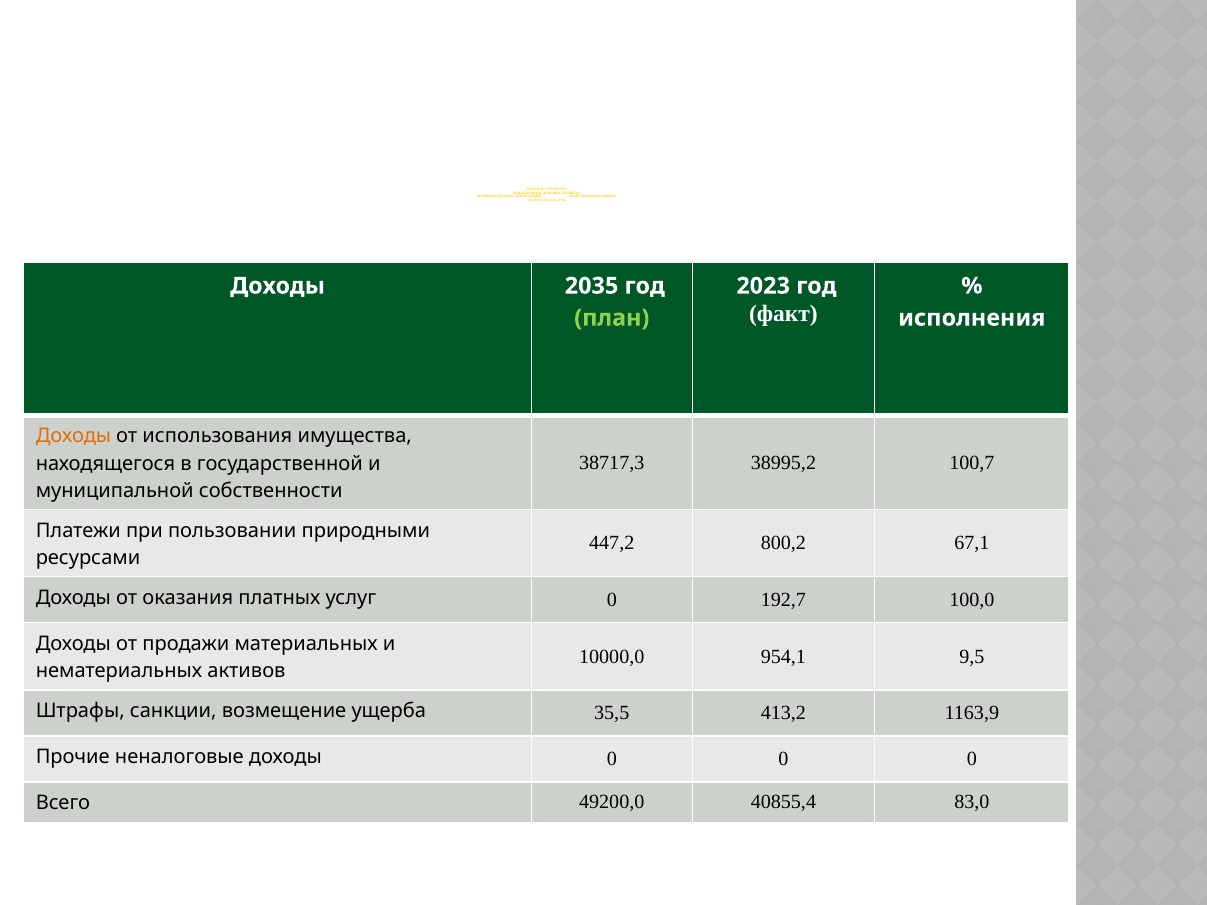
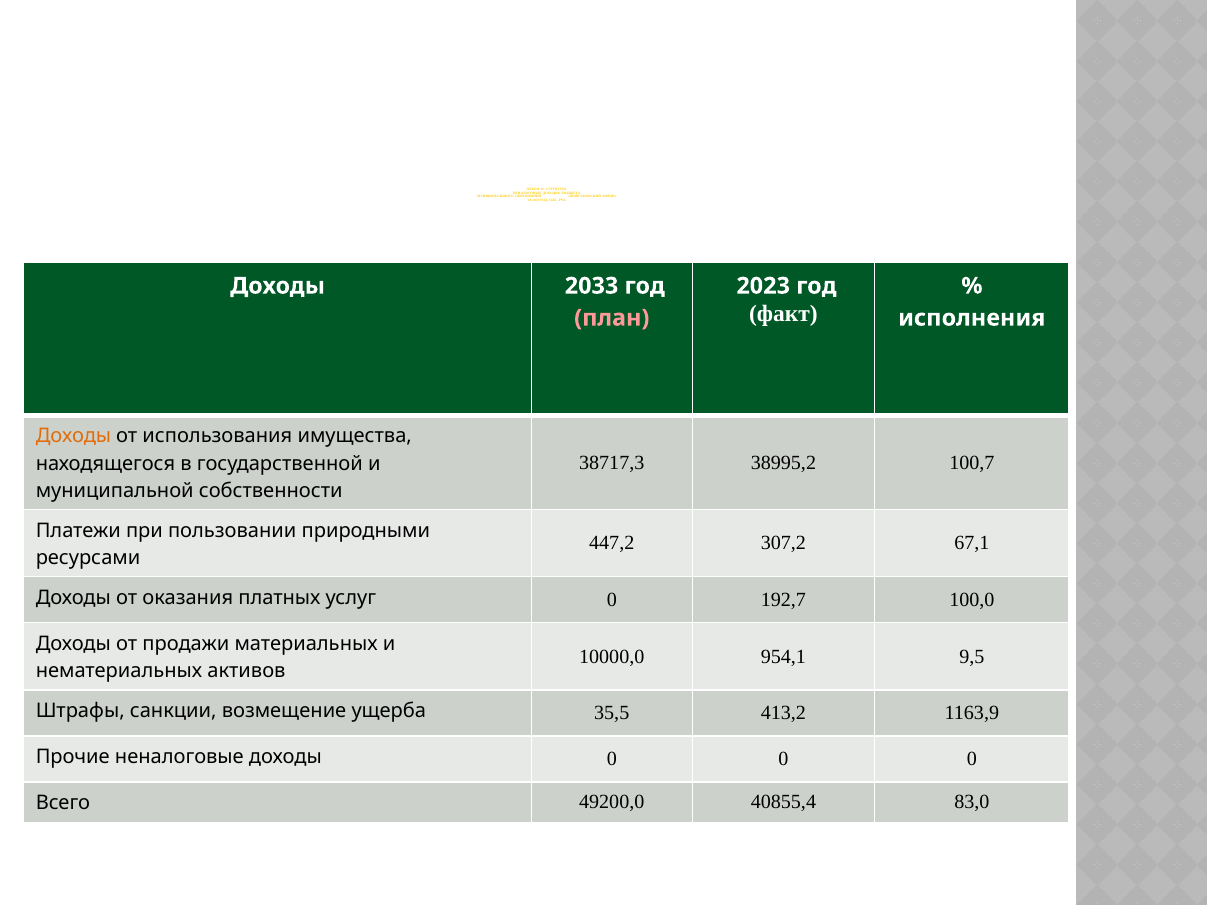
2035: 2035 -> 2033
план colour: light green -> pink
800,2: 800,2 -> 307,2
